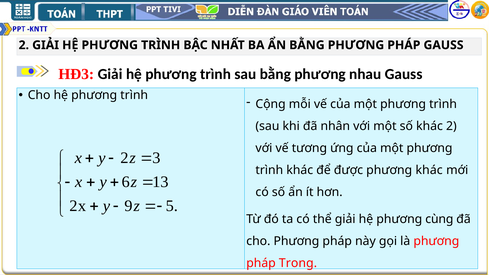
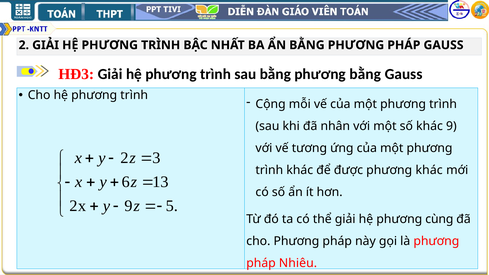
phương nhau: nhau -> bằng
khác 2: 2 -> 9
Trong: Trong -> Nhiêu
